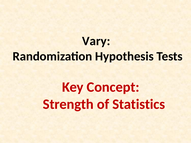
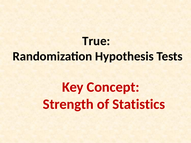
Vary: Vary -> True
